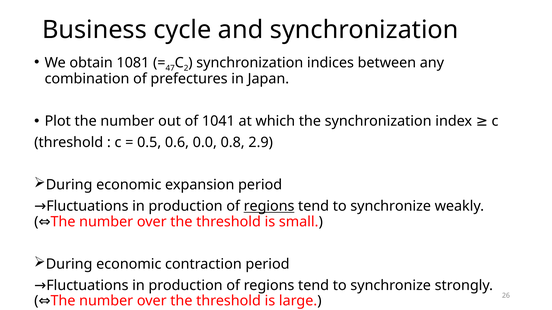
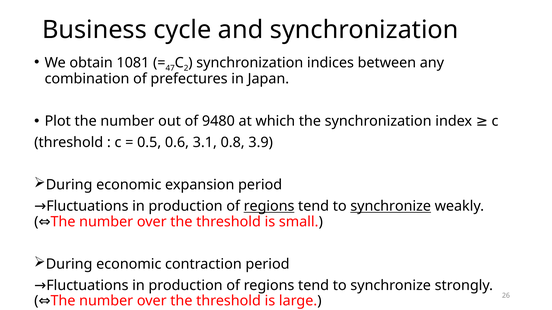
1041: 1041 -> 9480
0.0: 0.0 -> 3.1
2.9: 2.9 -> 3.9
synchronize at (391, 206) underline: none -> present
